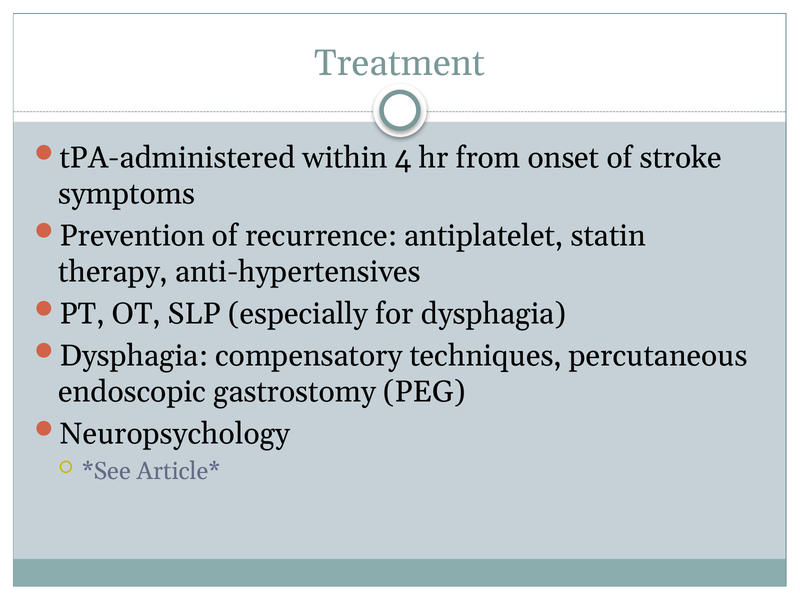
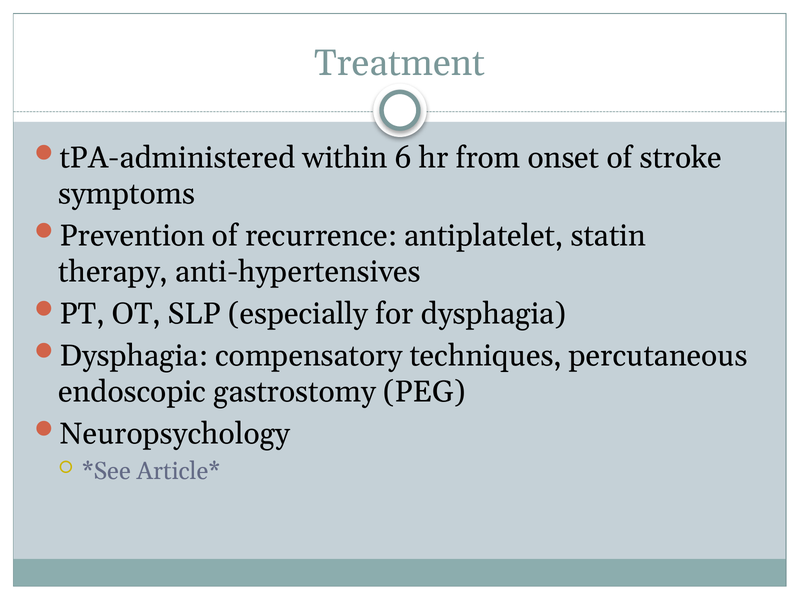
4: 4 -> 6
